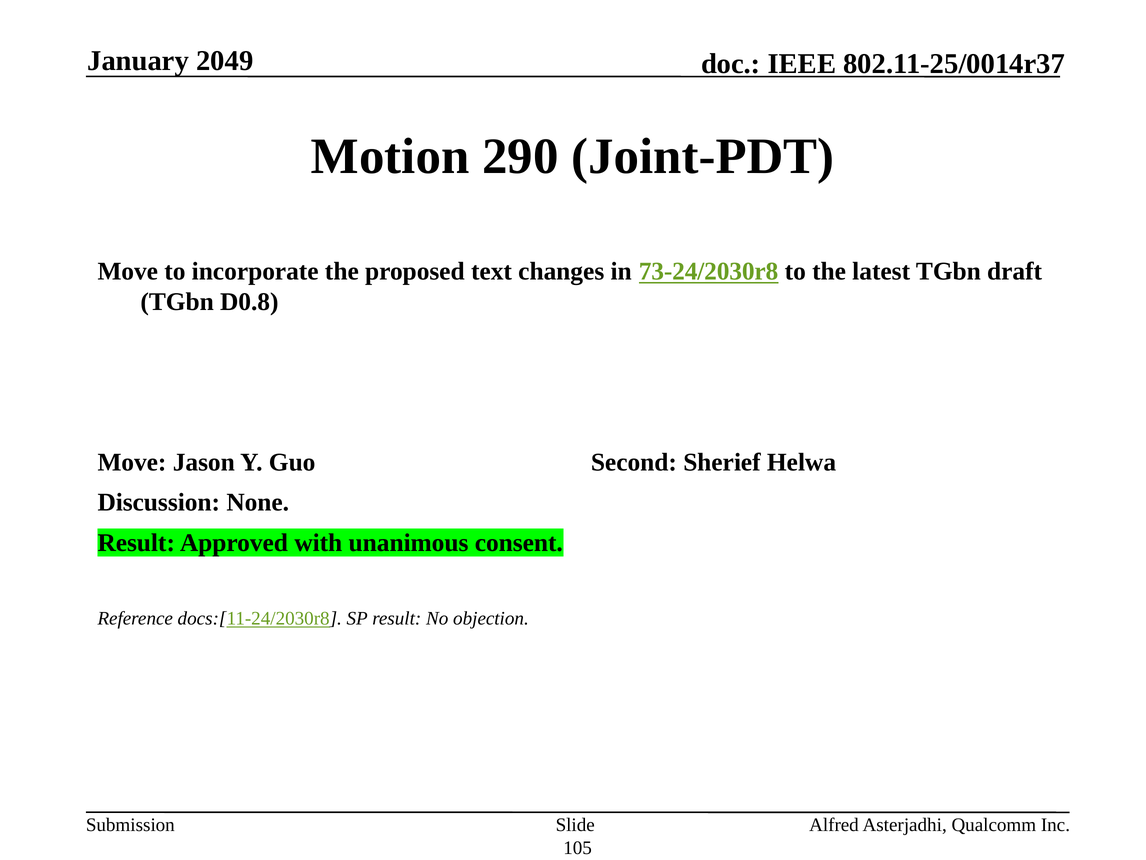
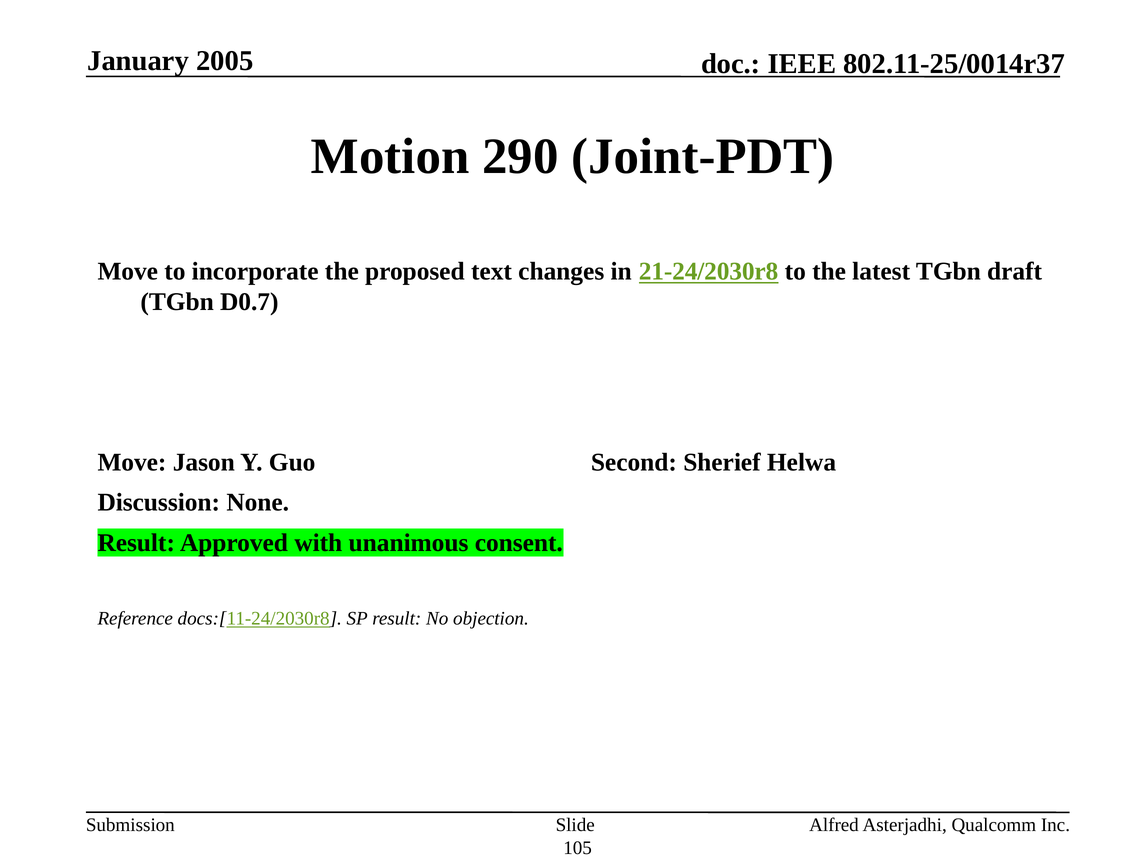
2049: 2049 -> 2005
73-24/2030r8: 73-24/2030r8 -> 21-24/2030r8
D0.8: D0.8 -> D0.7
